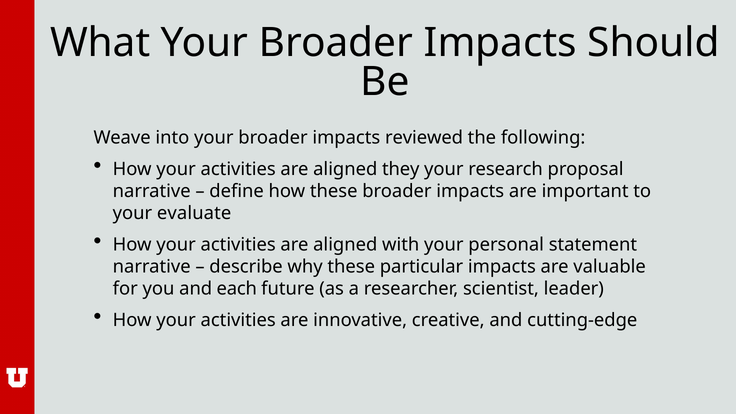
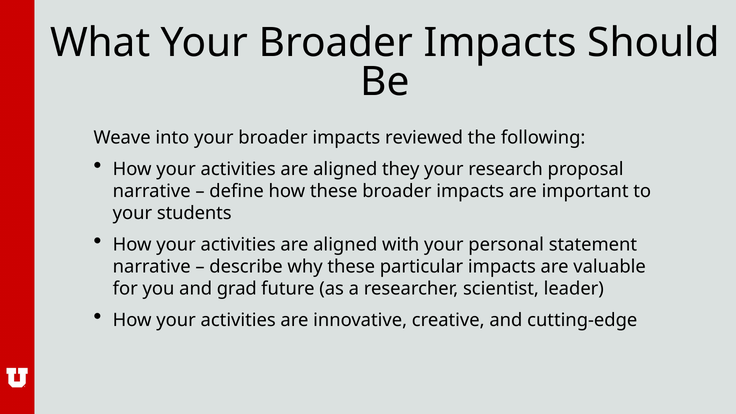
evaluate: evaluate -> students
each: each -> grad
